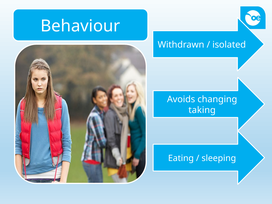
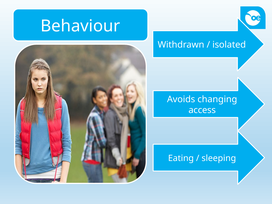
taking: taking -> access
